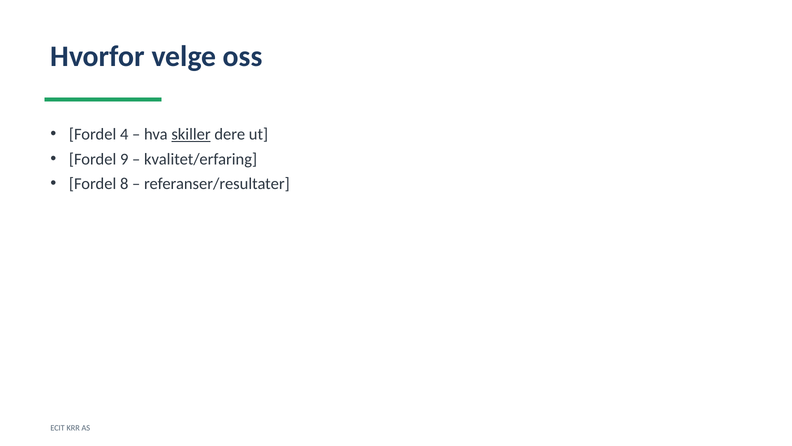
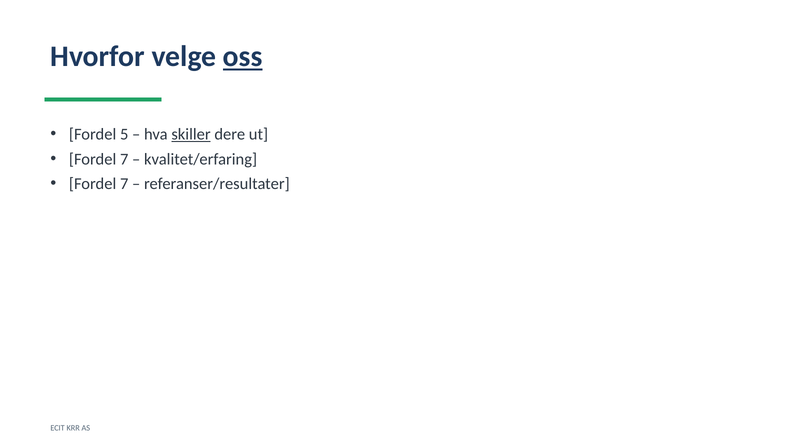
oss underline: none -> present
4: 4 -> 5
9 at (124, 159): 9 -> 7
8 at (124, 184): 8 -> 7
